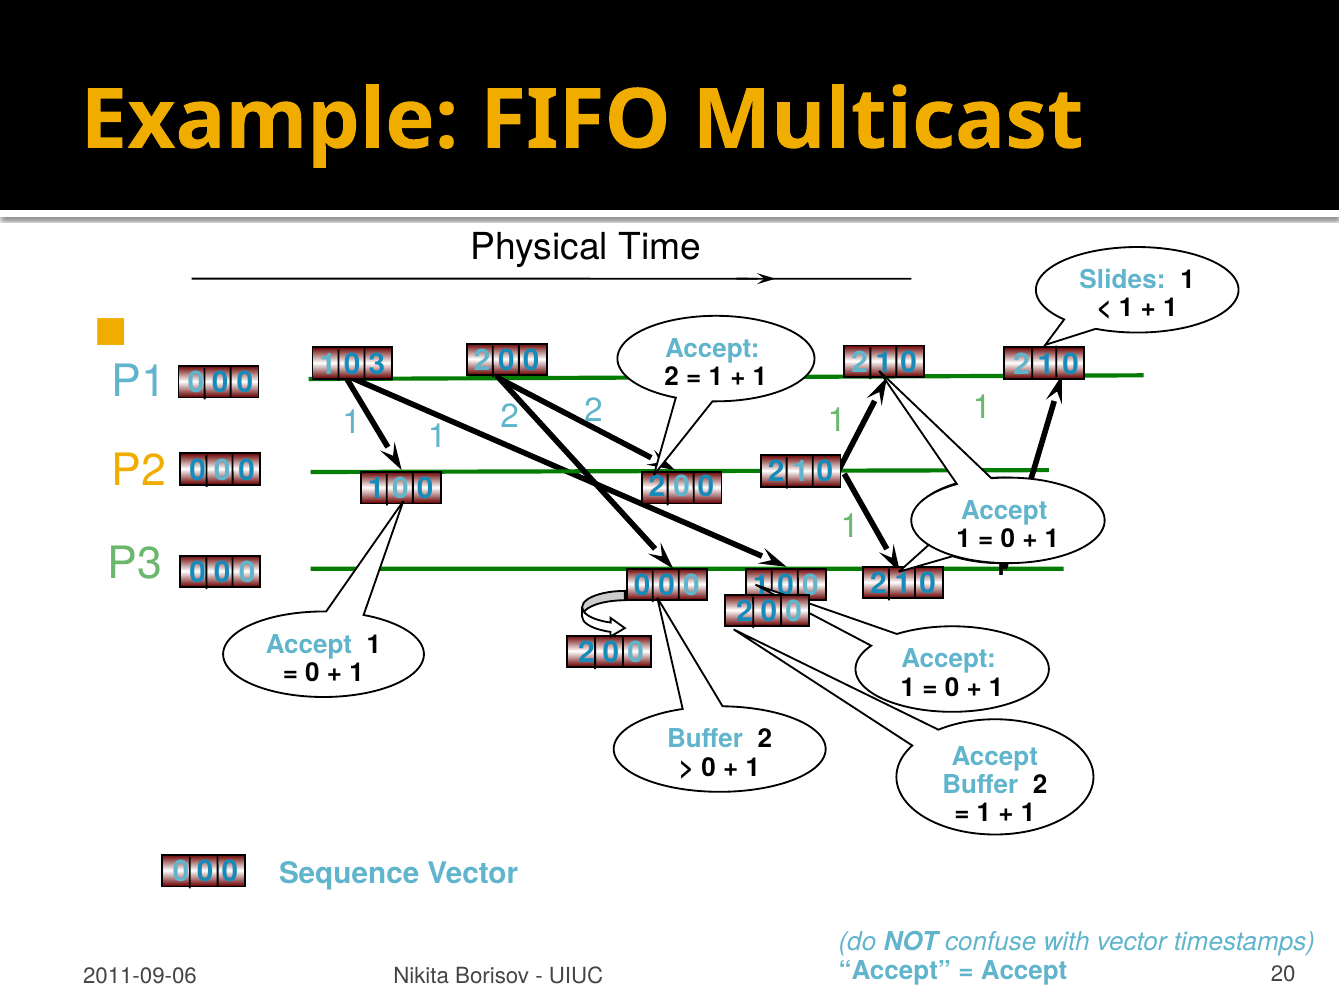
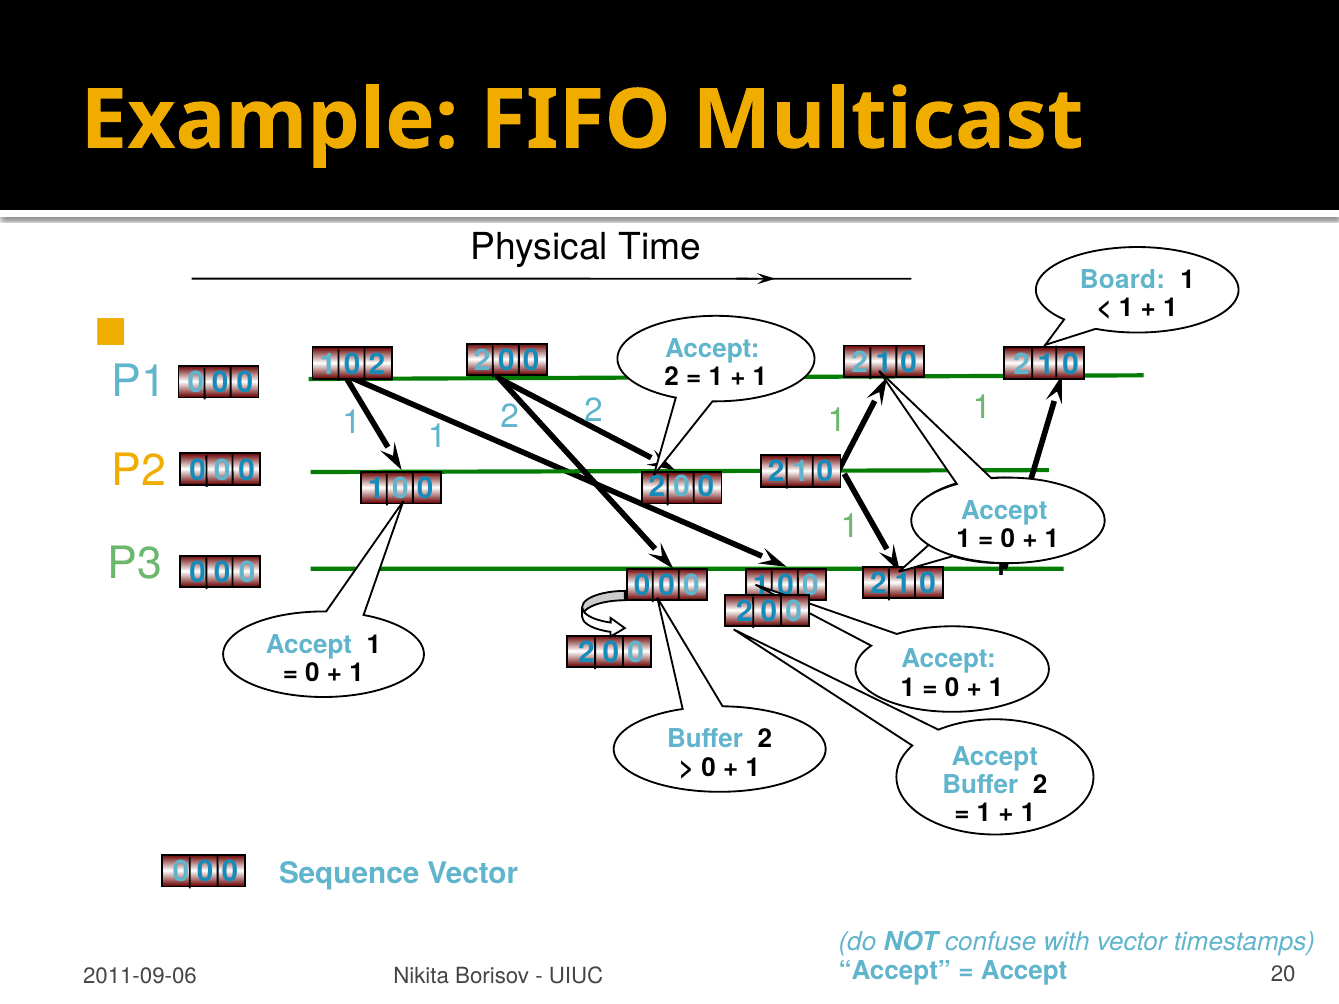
Slides: Slides -> Board
3 at (377, 364): 3 -> 2
